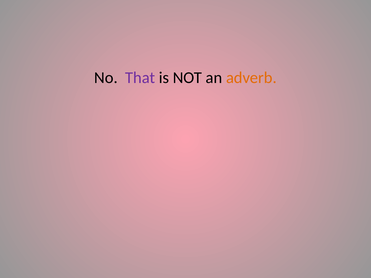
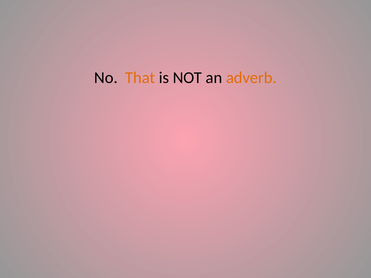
That colour: purple -> orange
